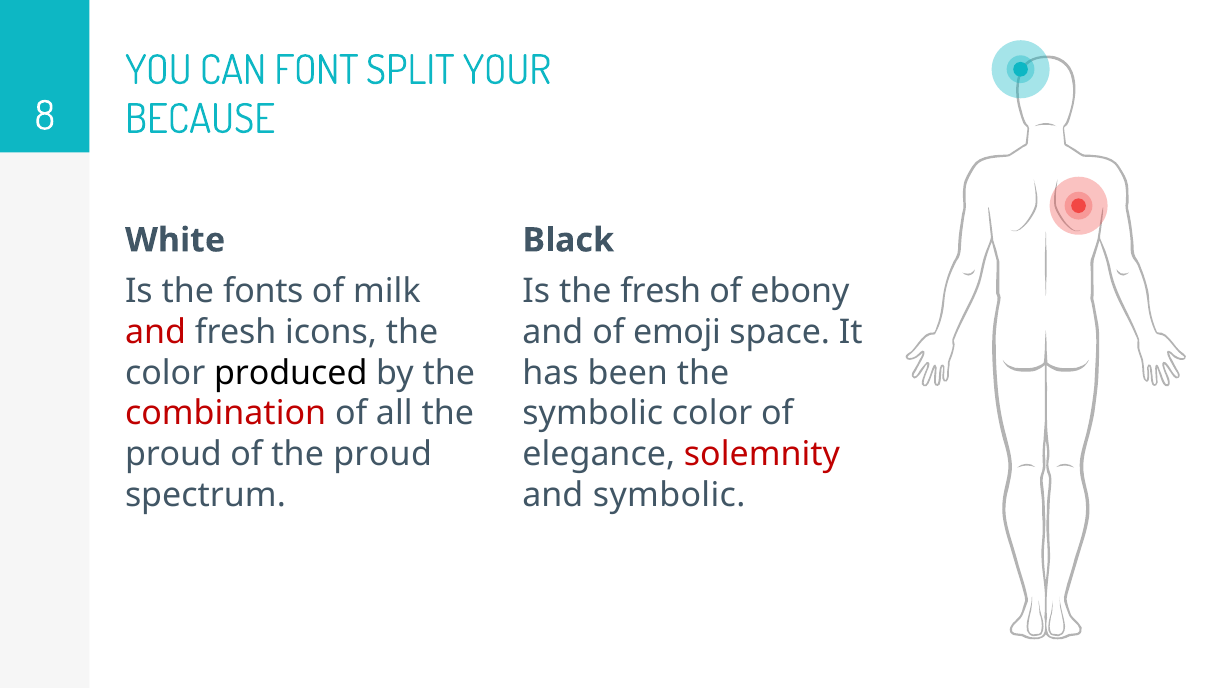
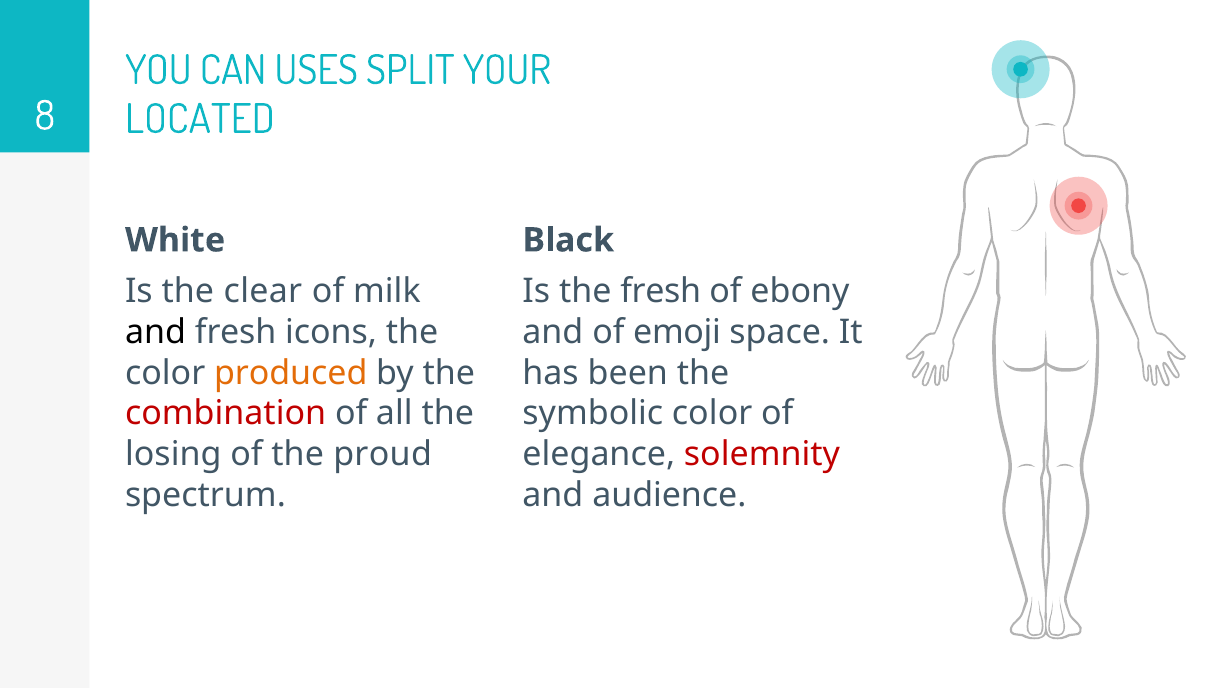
FONT: FONT -> USES
BECAUSE: BECAUSE -> LOCATED
fonts: fonts -> clear
and at (156, 332) colour: red -> black
produced colour: black -> orange
proud at (173, 454): proud -> losing
and symbolic: symbolic -> audience
